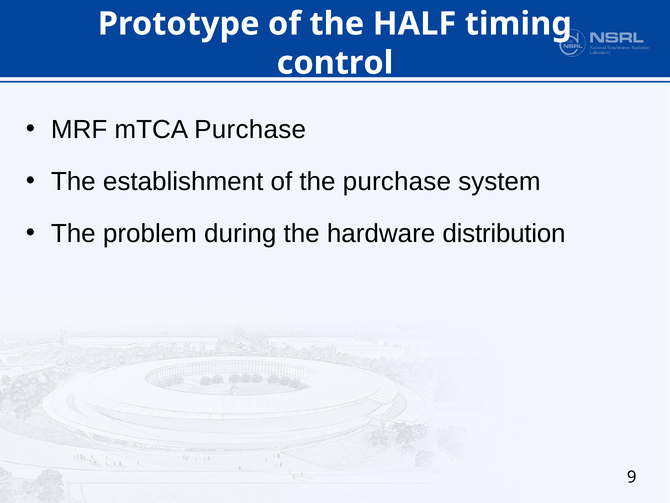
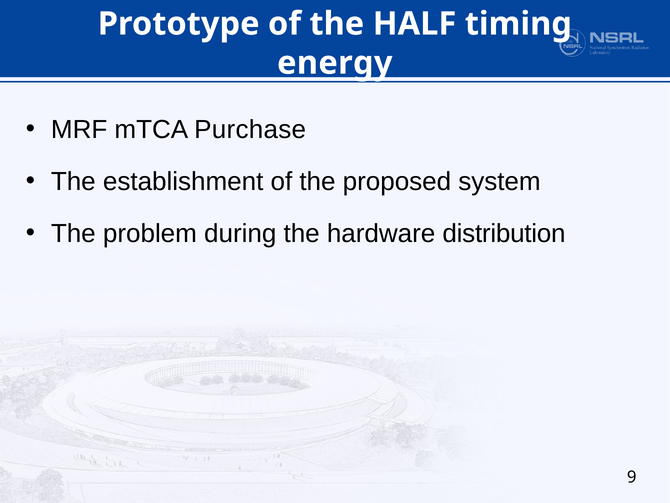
control: control -> energy
the purchase: purchase -> proposed
